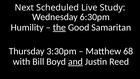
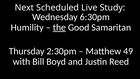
3:30pm: 3:30pm -> 2:30pm
68: 68 -> 49
and underline: present -> none
